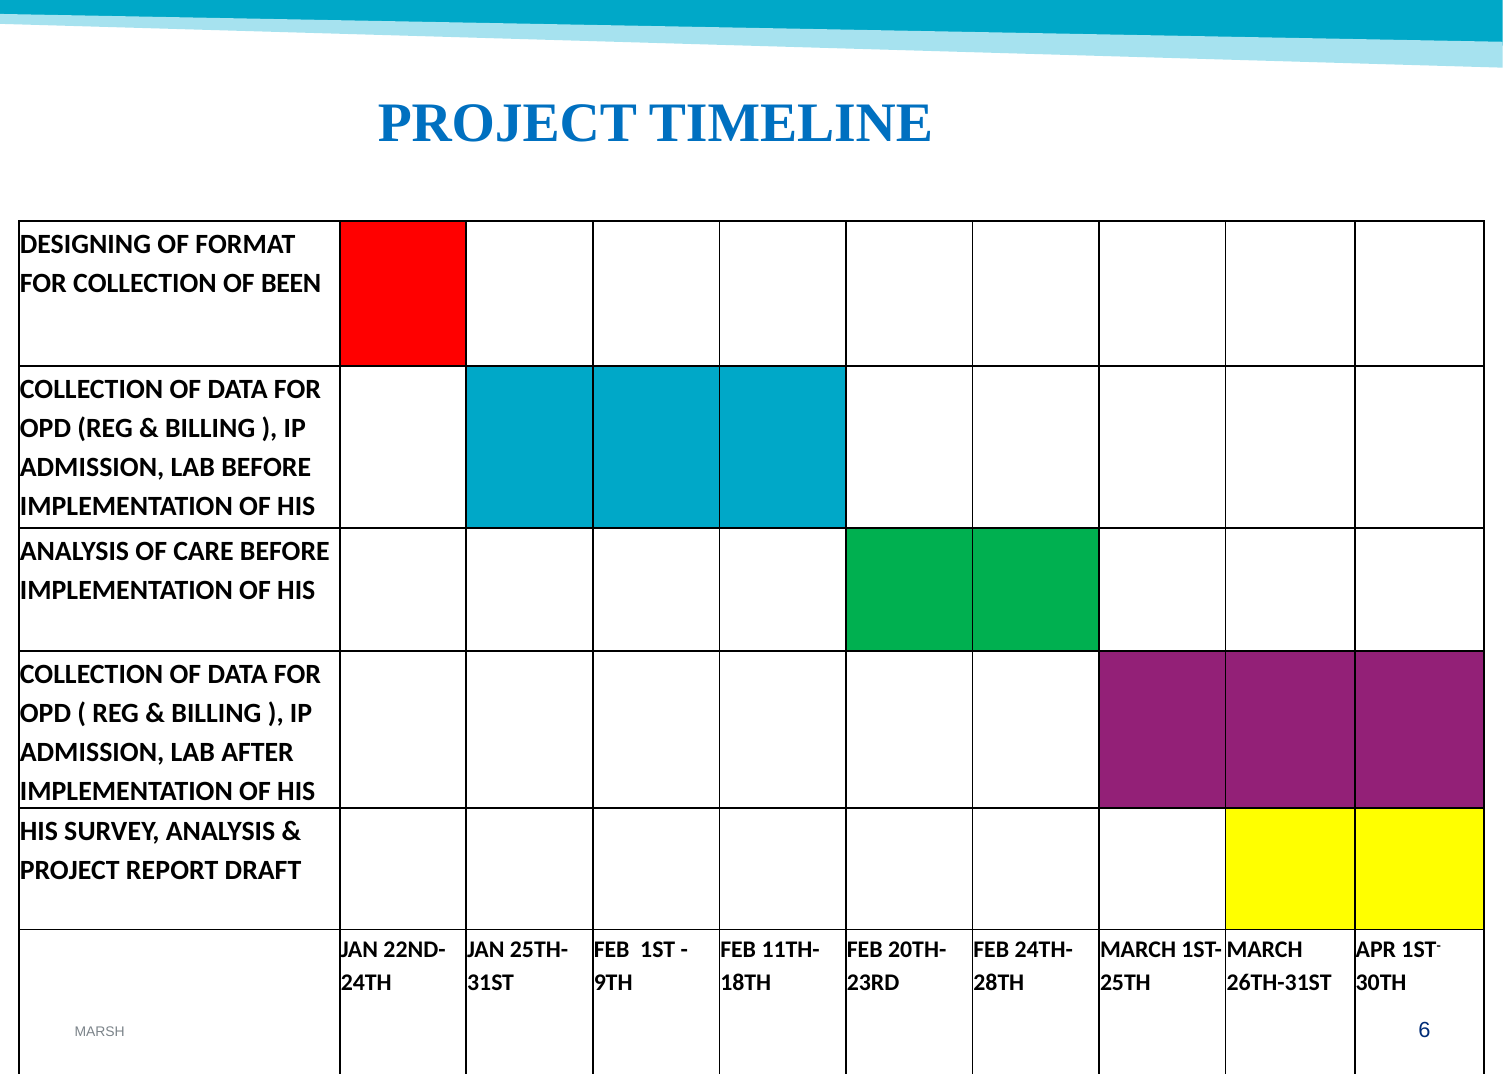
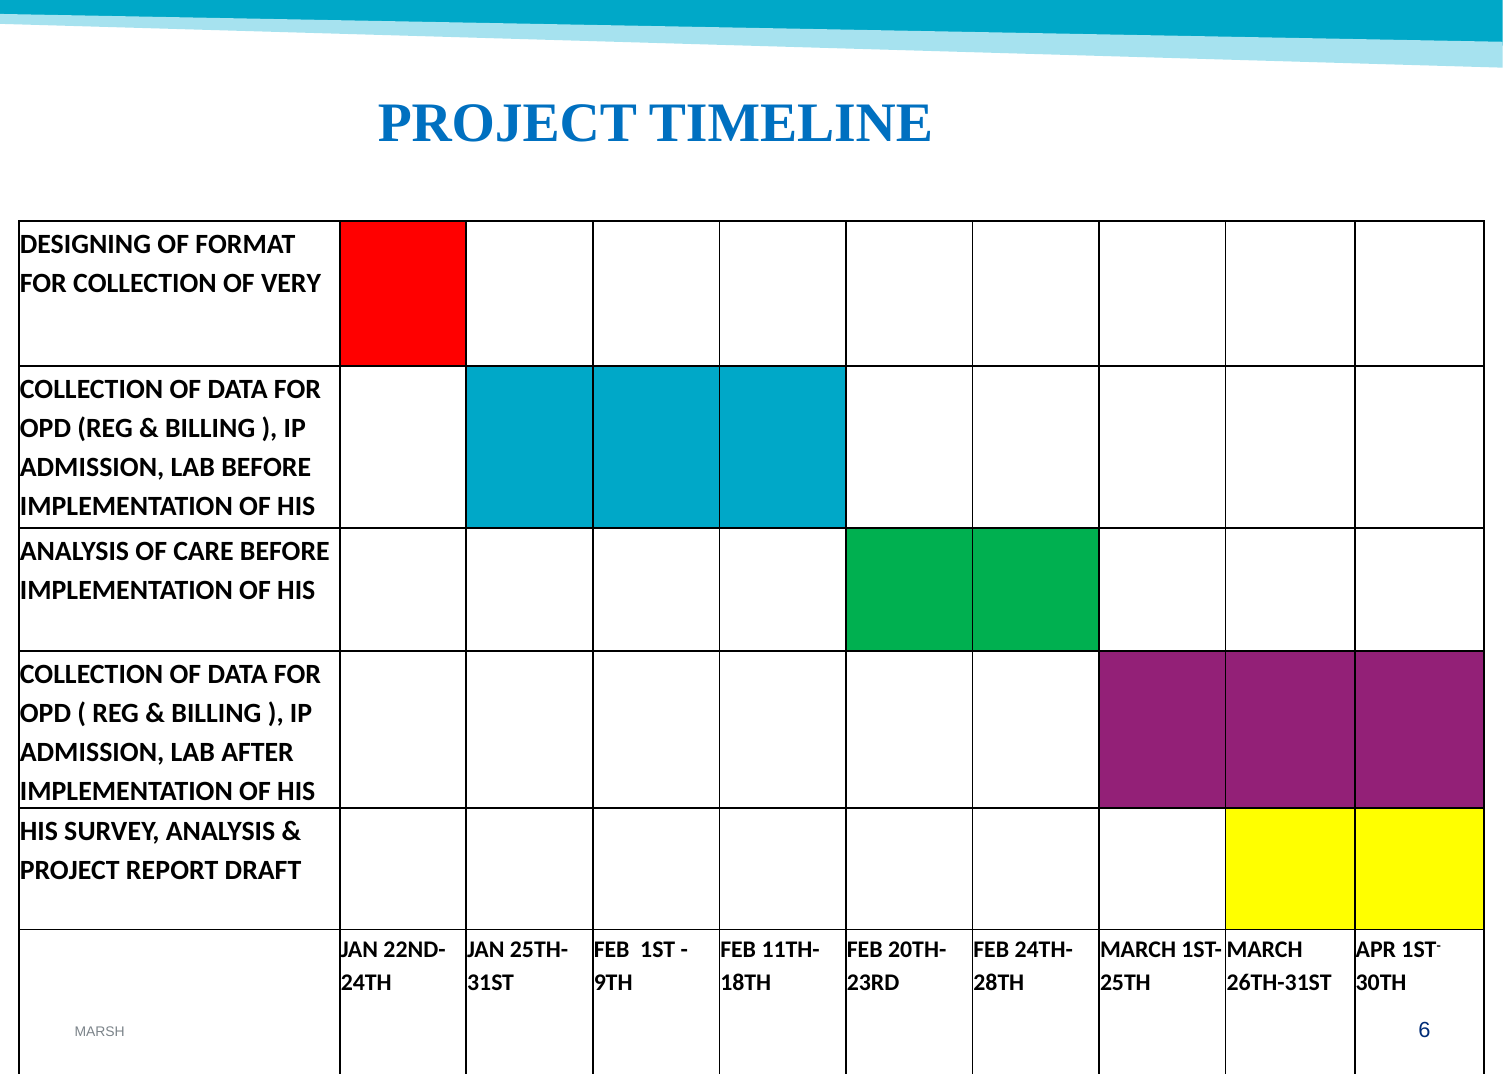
BEEN: BEEN -> VERY
